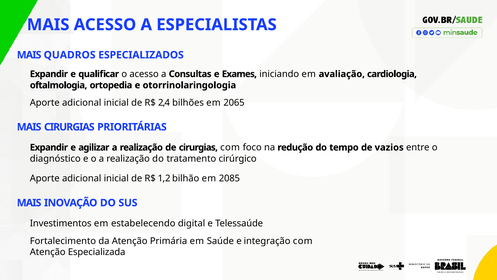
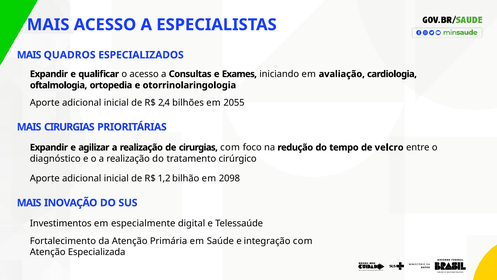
2065: 2065 -> 2055
vazios: vazios -> velcro
2085: 2085 -> 2098
estabelecendo: estabelecendo -> especialmente
